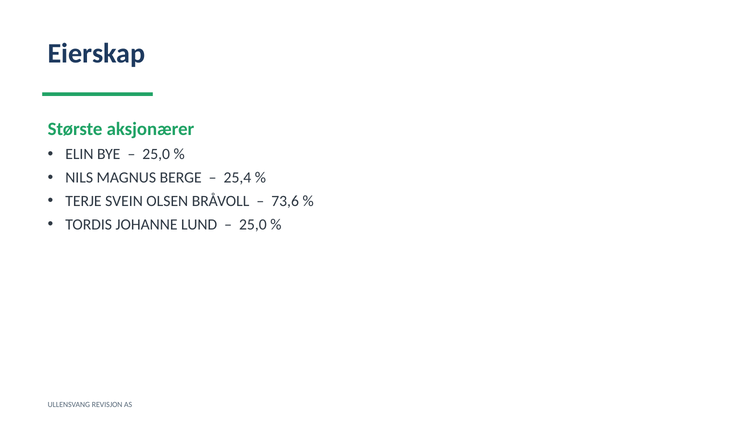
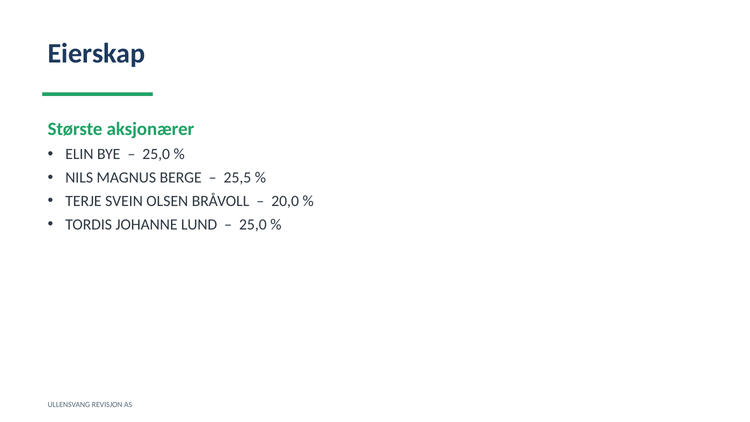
25,4: 25,4 -> 25,5
73,6: 73,6 -> 20,0
